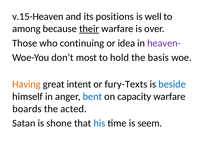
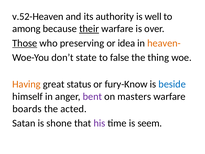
v.15-Heaven: v.15-Heaven -> v.52-Heaven
positions: positions -> authority
Those underline: none -> present
continuing: continuing -> preserving
heaven- colour: purple -> orange
most: most -> state
hold: hold -> false
basis: basis -> thing
intent: intent -> status
fury-Texts: fury-Texts -> fury-Know
bent colour: blue -> purple
capacity: capacity -> masters
his colour: blue -> purple
